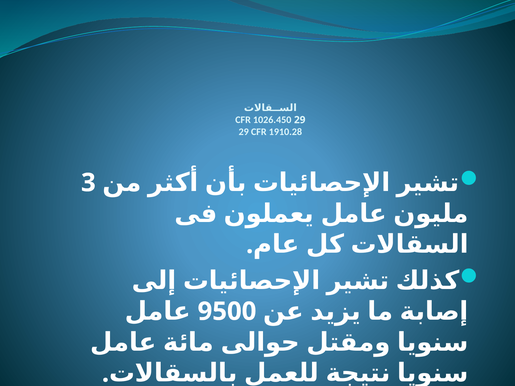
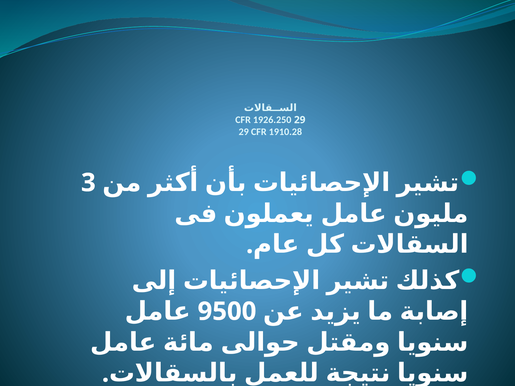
1026.450: 1026.450 -> 1926.250
